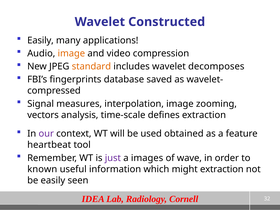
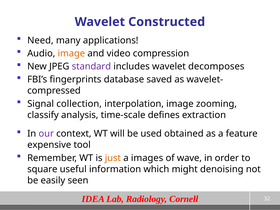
Easily at (40, 40): Easily -> Need
standard colour: orange -> purple
measures: measures -> collection
vectors: vectors -> classify
heartbeat: heartbeat -> expensive
just colour: purple -> orange
known: known -> square
might extraction: extraction -> denoising
